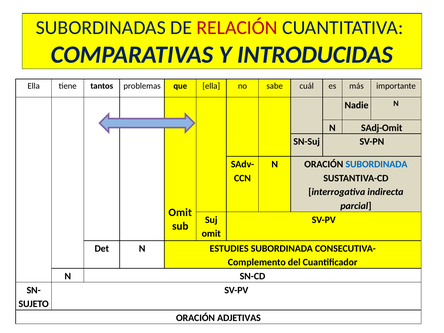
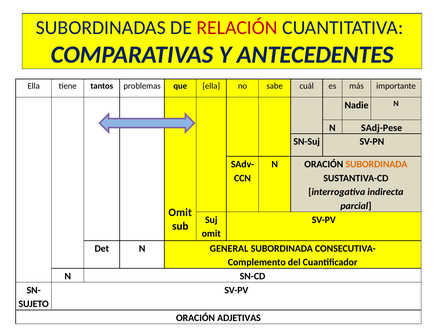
INTRODUCIDAS: INTRODUCIDAS -> ANTECEDENTES
SAdj-Omit: SAdj-Omit -> SAdj-Pese
SUBORDINADA at (376, 164) colour: blue -> orange
ESTUDIES: ESTUDIES -> GENERAL
